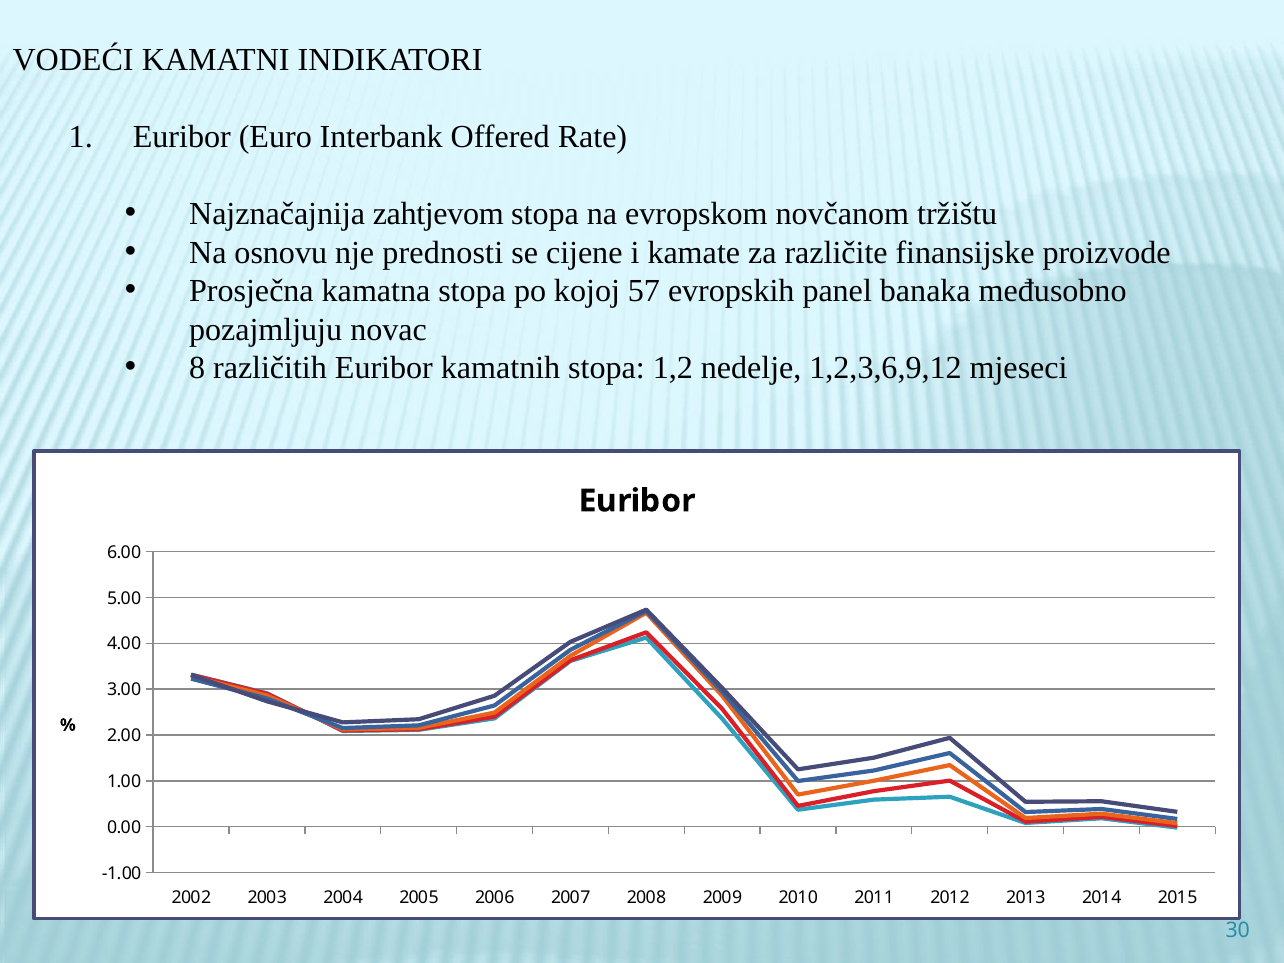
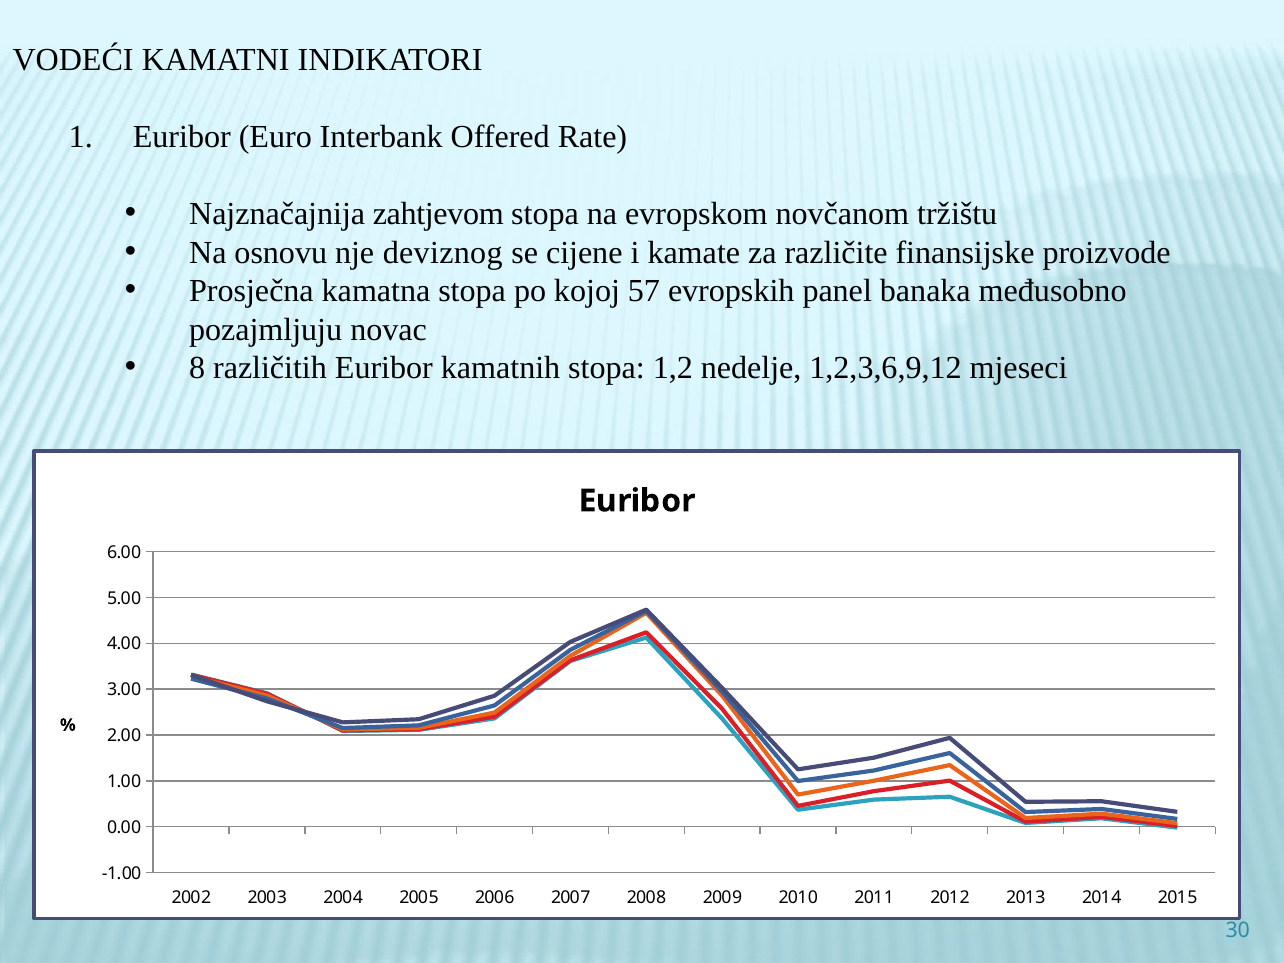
prednosti: prednosti -> deviznog
